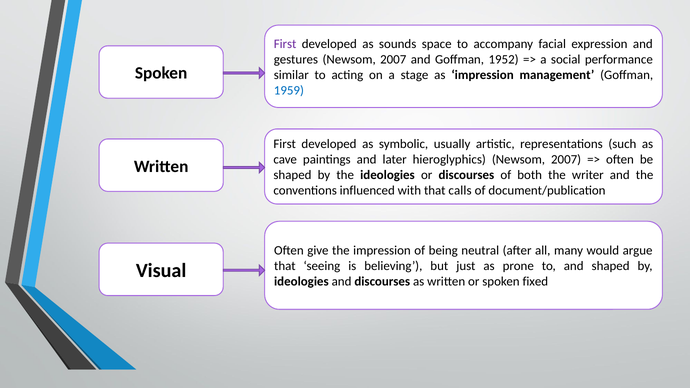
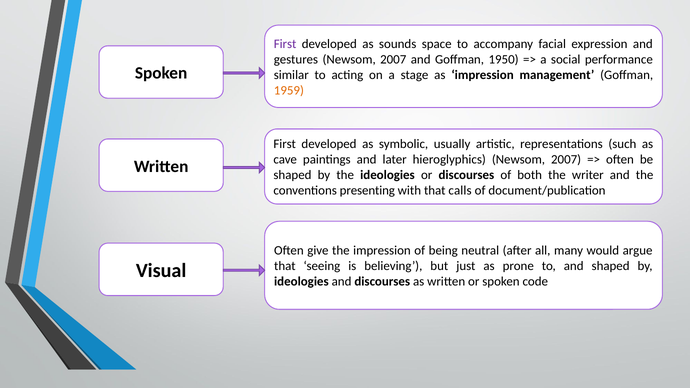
1952: 1952 -> 1950
1959 colour: blue -> orange
influenced: influenced -> presenting
fixed: fixed -> code
